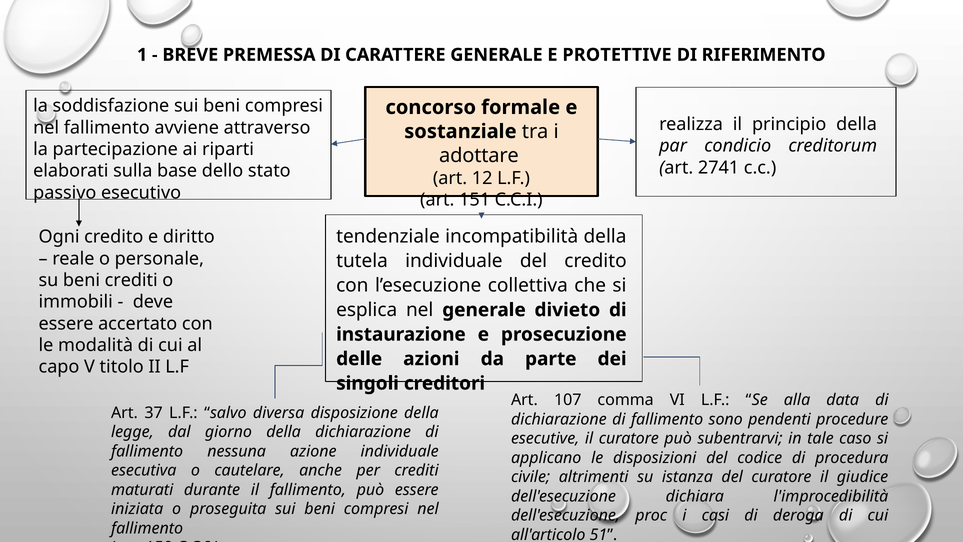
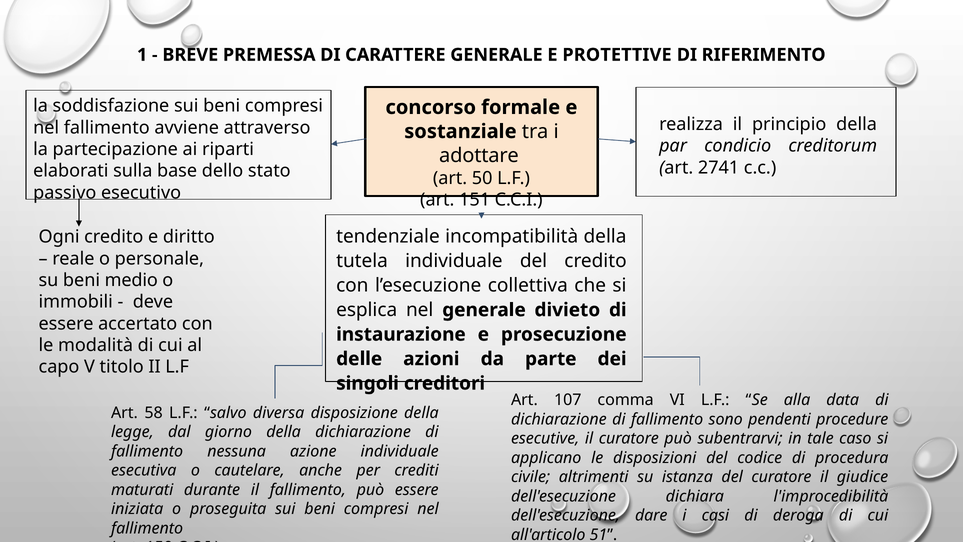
12: 12 -> 50
beni crediti: crediti -> medio
37: 37 -> 58
proc: proc -> dare
